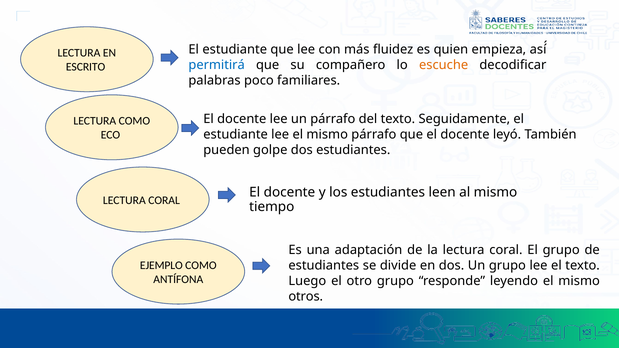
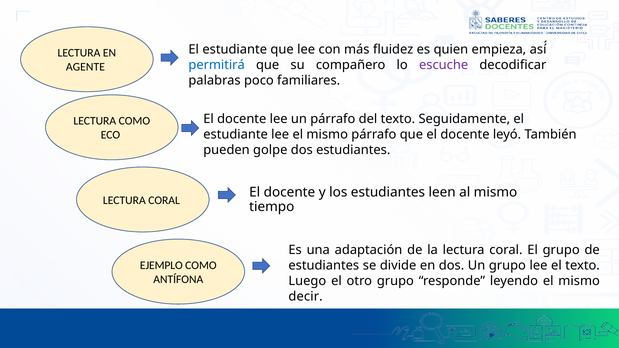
escuche colour: orange -> purple
ESCRITO: ESCRITO -> AGENTE
otros: otros -> decir
